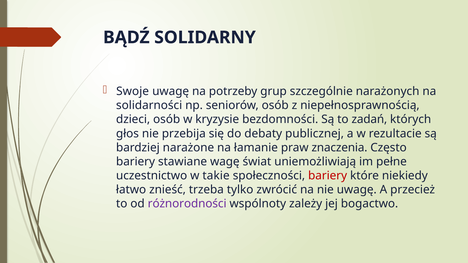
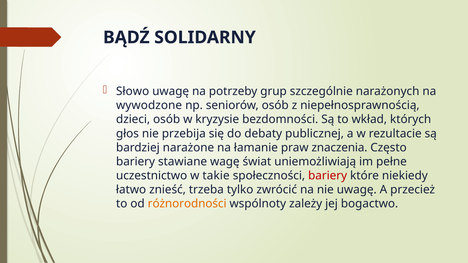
Swoje: Swoje -> Słowo
solidarności: solidarności -> wywodzone
zadań: zadań -> wkład
różnorodności colour: purple -> orange
